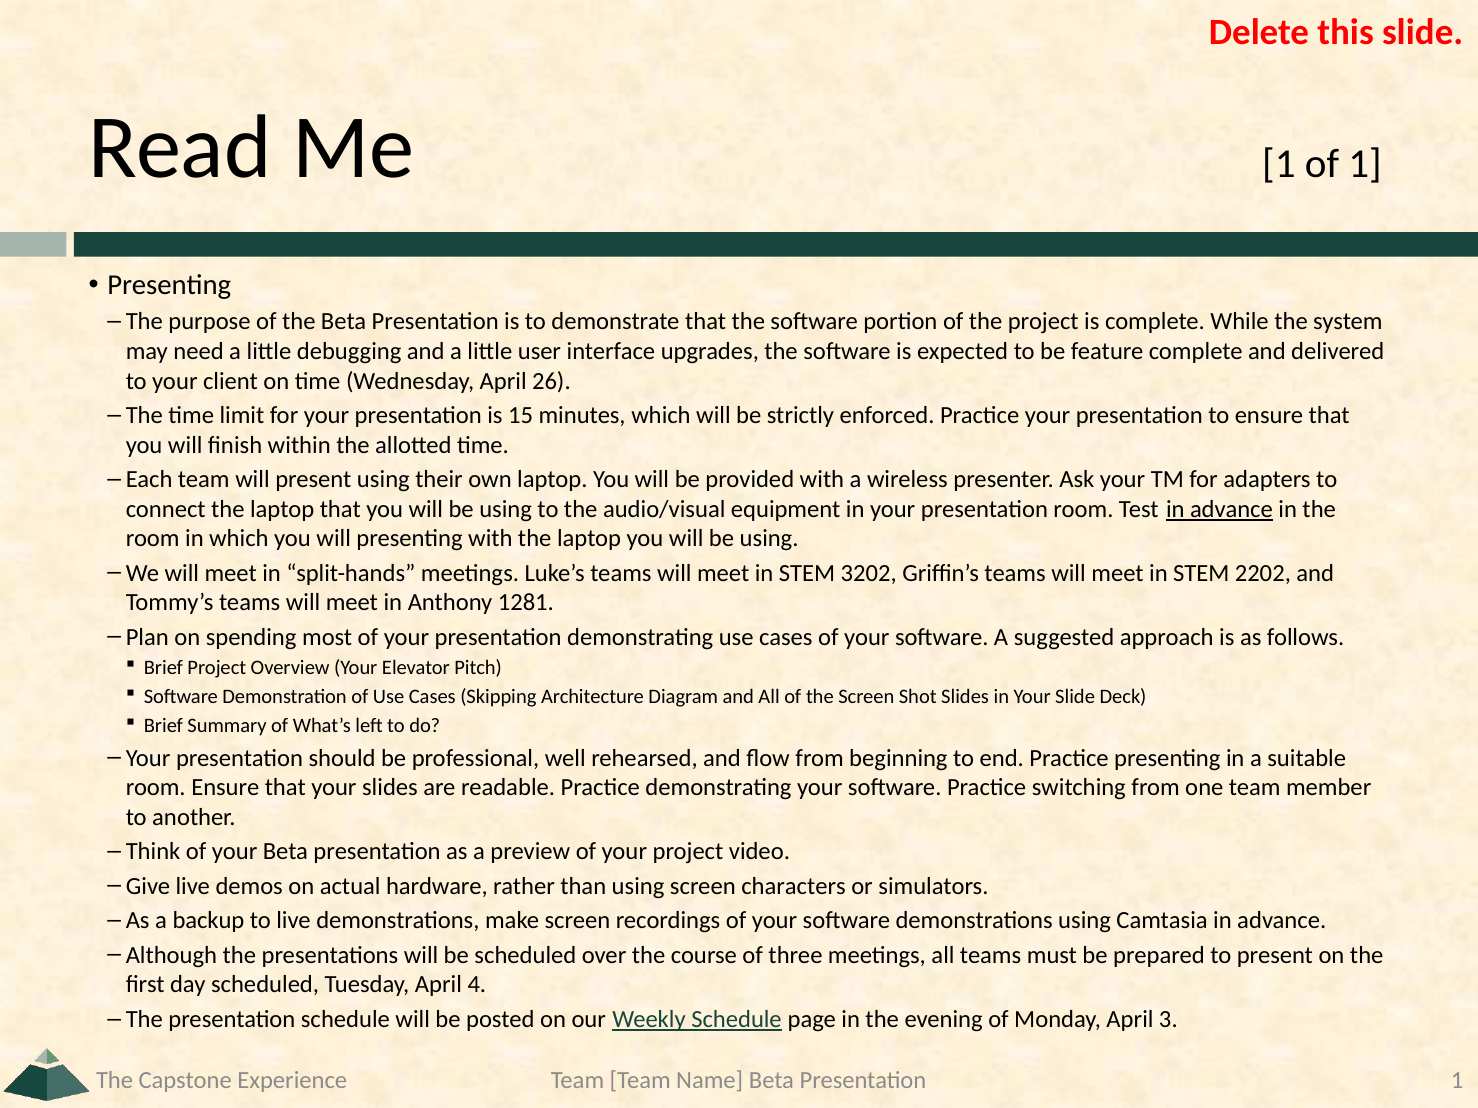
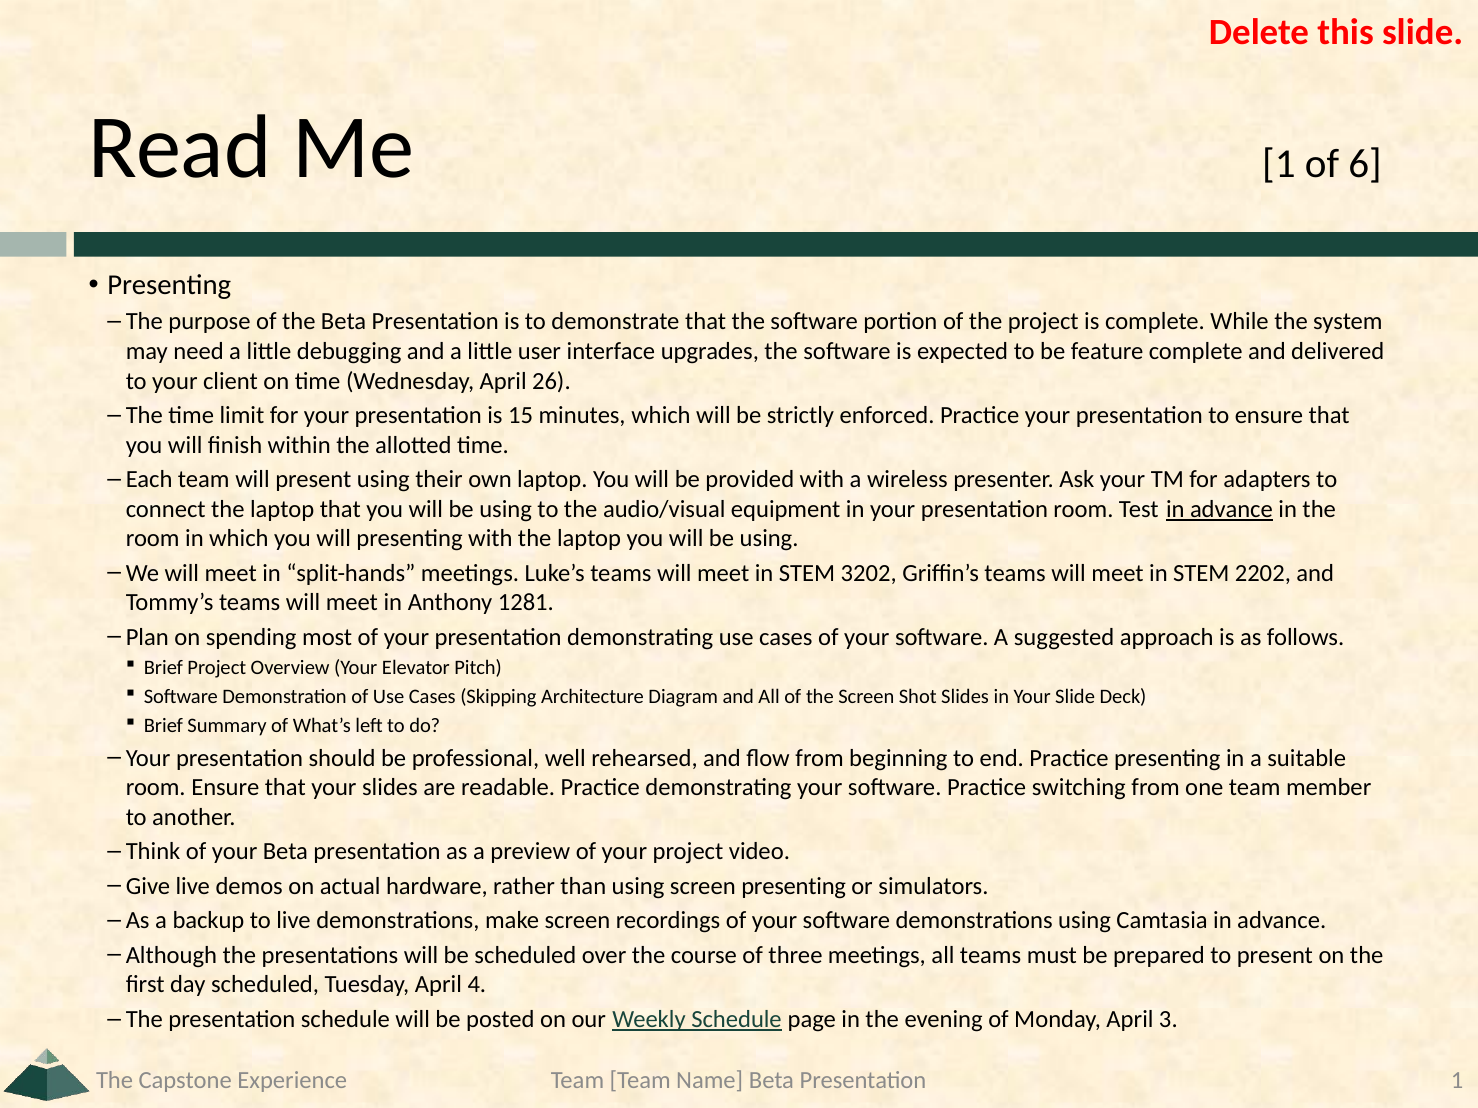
of 1: 1 -> 6
screen characters: characters -> presenting
